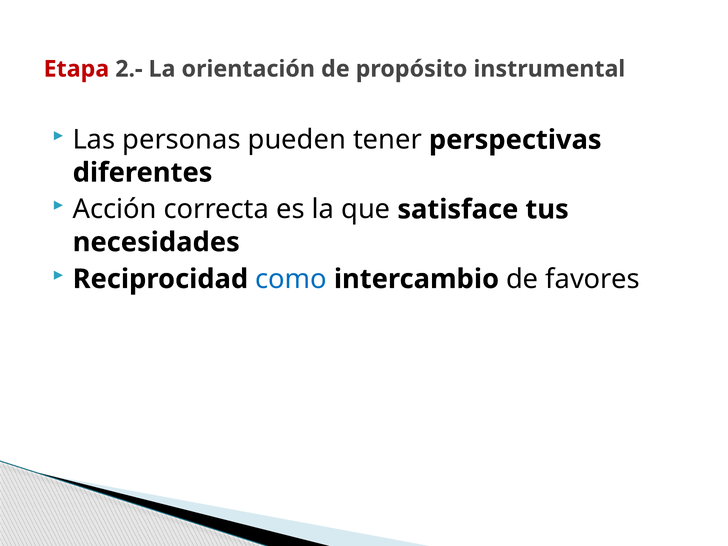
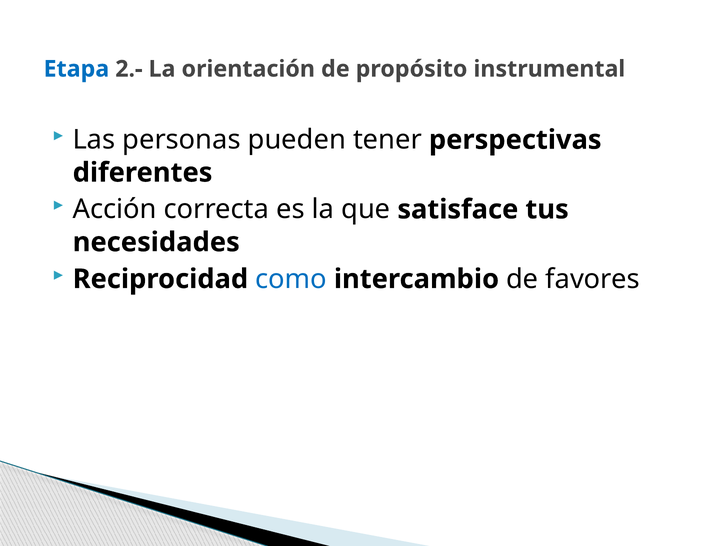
Etapa colour: red -> blue
